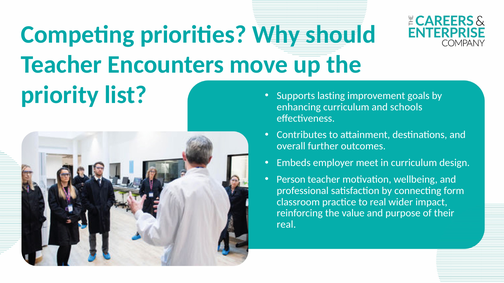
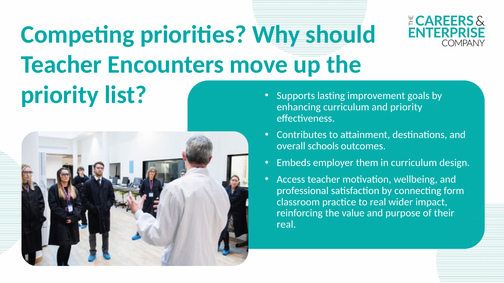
and schools: schools -> priority
further: further -> schools
meet: meet -> them
Person: Person -> Access
